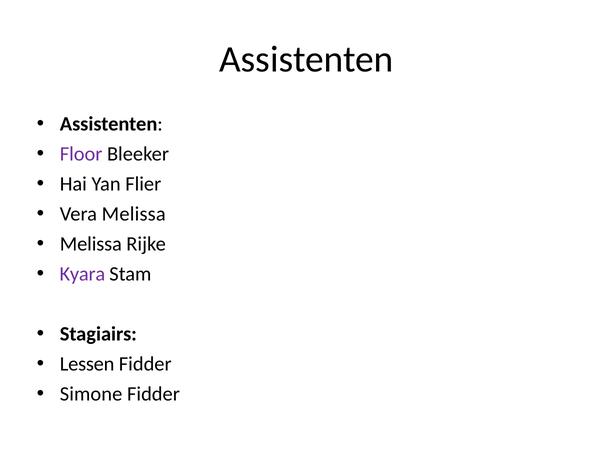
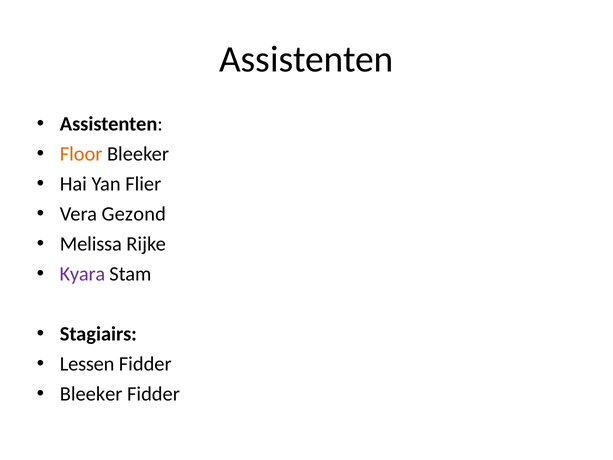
Floor colour: purple -> orange
Vera Melissa: Melissa -> Gezond
Simone at (91, 394): Simone -> Bleeker
